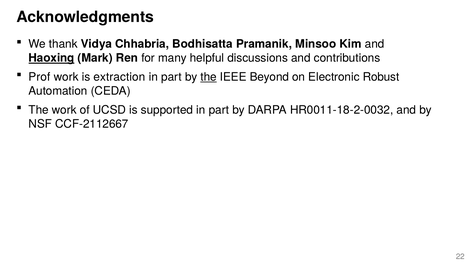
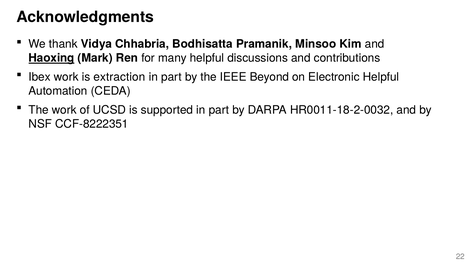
Prof: Prof -> Ibex
the at (209, 77) underline: present -> none
Electronic Robust: Robust -> Helpful
CCF-2112667: CCF-2112667 -> CCF-8222351
